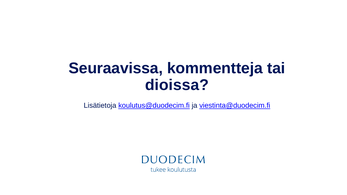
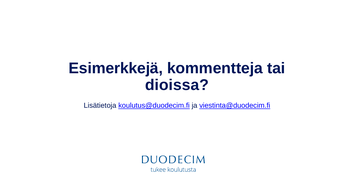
Seuraavissa: Seuraavissa -> Esimerkkejä
